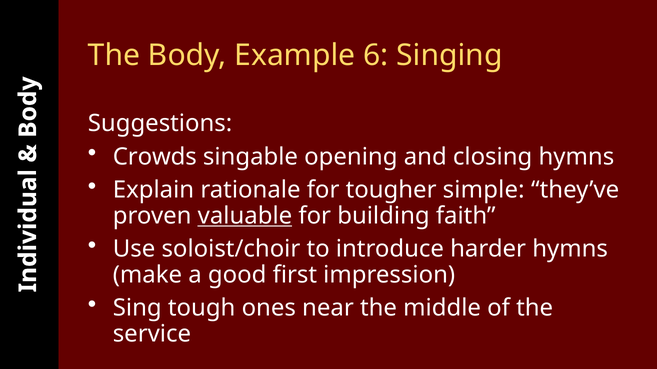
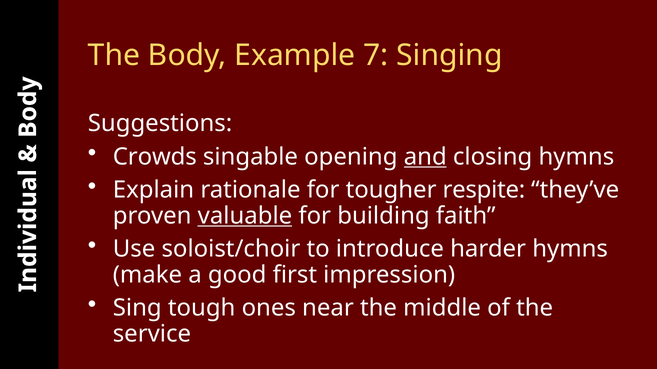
6: 6 -> 7
and underline: none -> present
simple: simple -> respite
